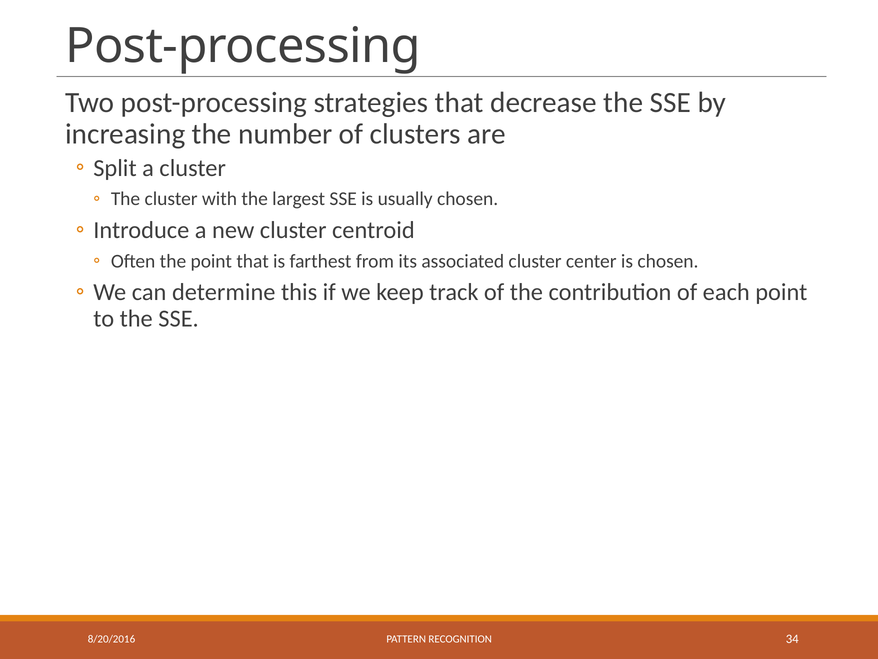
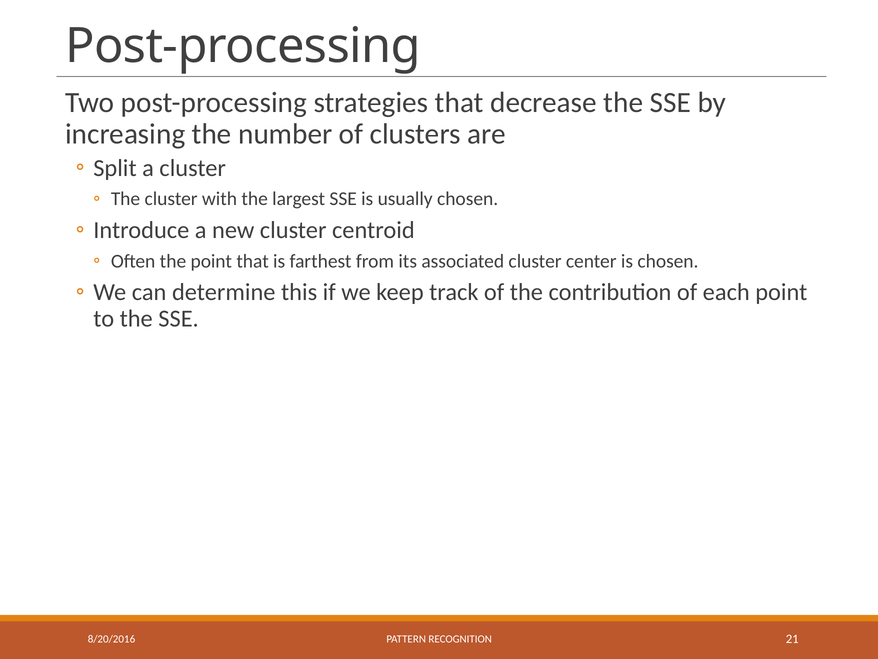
34: 34 -> 21
